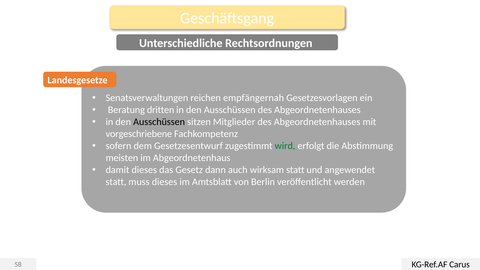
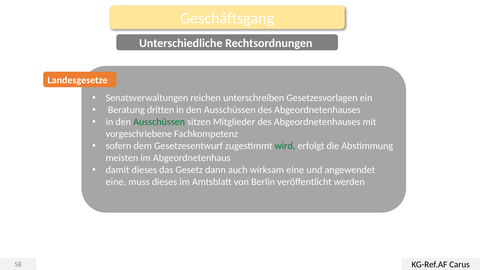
empfängernah: empfängernah -> unterschreiben
Ausschüssen at (159, 122) colour: black -> green
wirksam statt: statt -> eine
statt at (116, 182): statt -> eine
